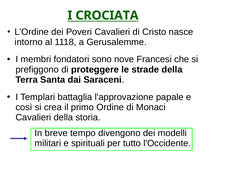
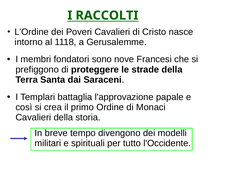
CROCIATA: CROCIATA -> RACCOLTI
